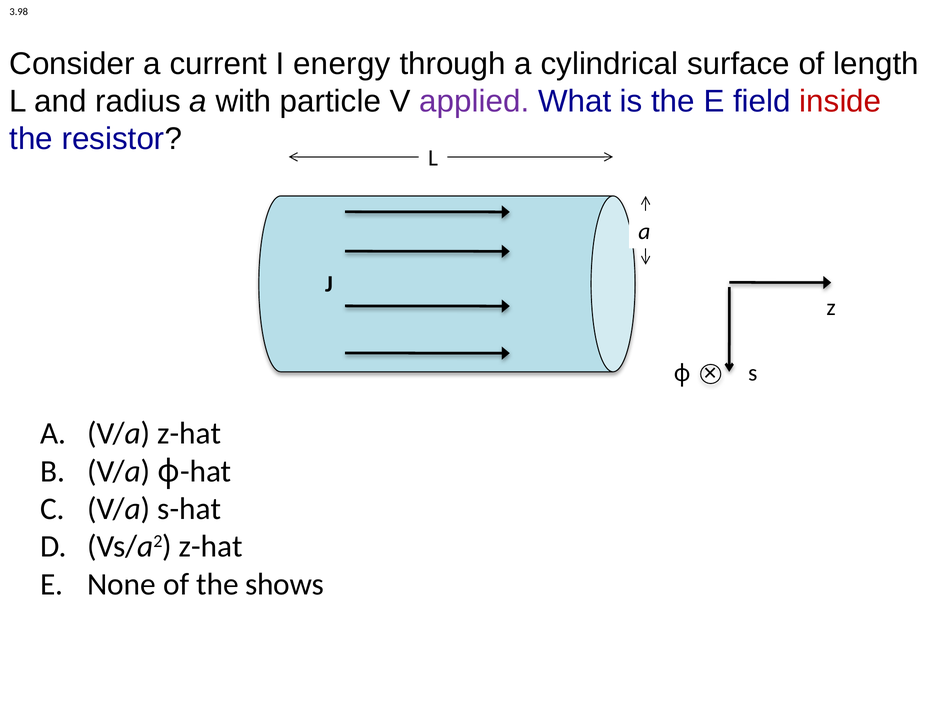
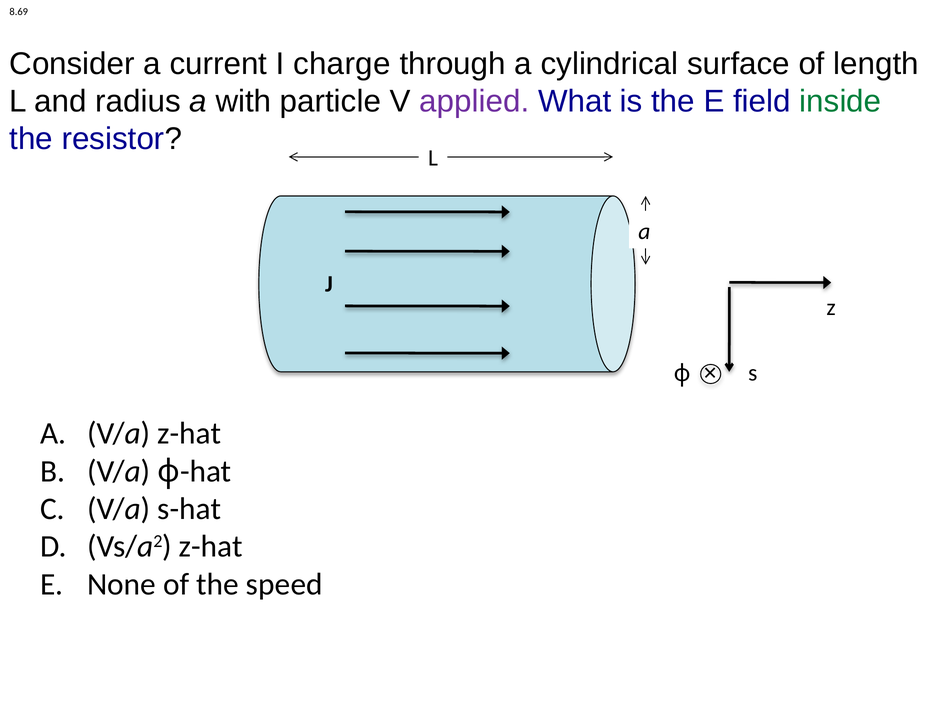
3.98: 3.98 -> 8.69
energy: energy -> charge
inside colour: red -> green
shows: shows -> speed
